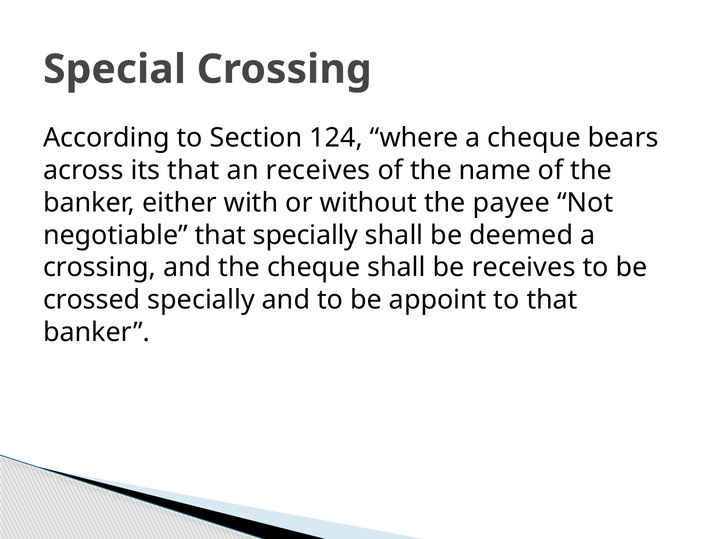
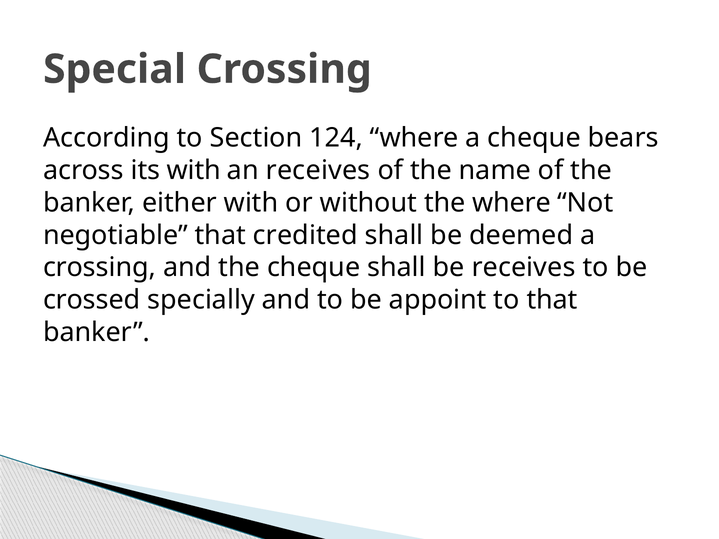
its that: that -> with
the payee: payee -> where
that specially: specially -> credited
